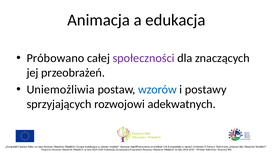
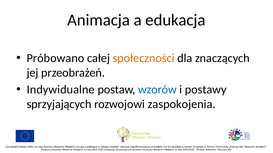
społeczności colour: purple -> orange
Uniemożliwia: Uniemożliwia -> Indywidualne
adekwatnych: adekwatnych -> zaspokojenia
